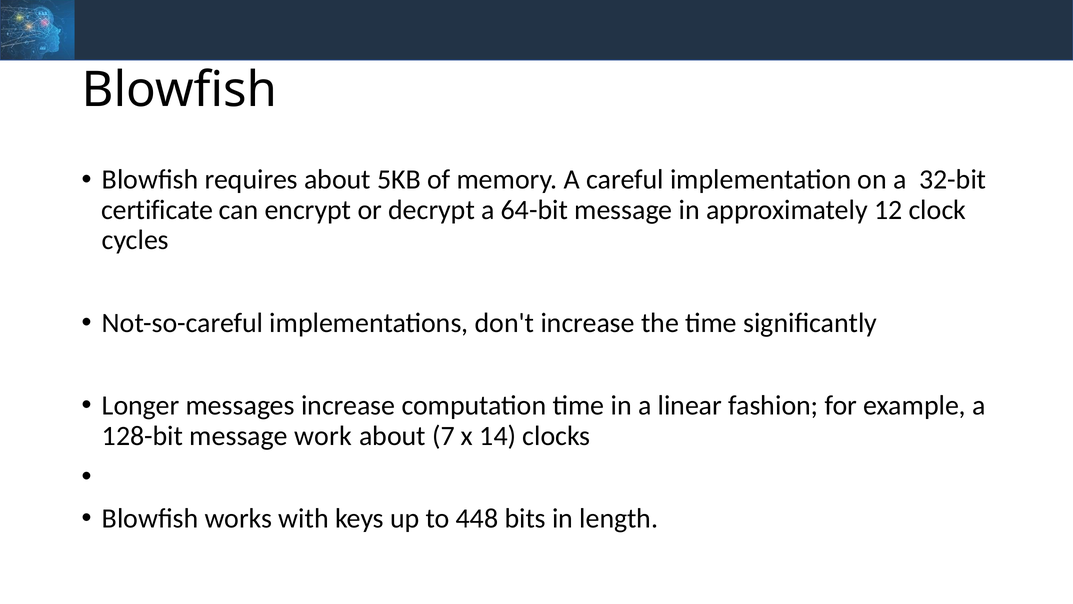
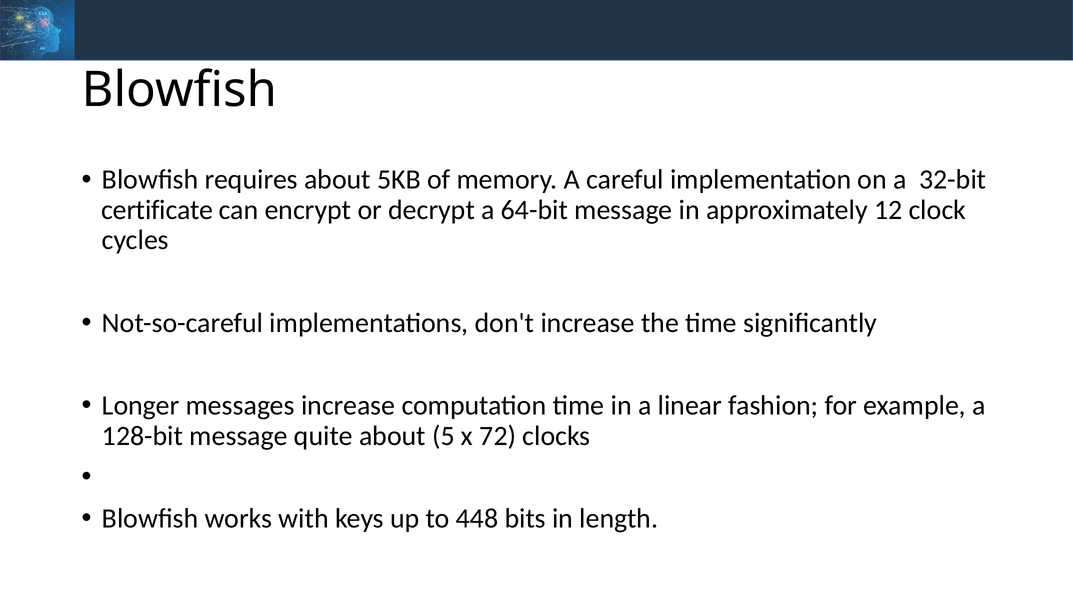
work: work -> quite
7: 7 -> 5
14: 14 -> 72
